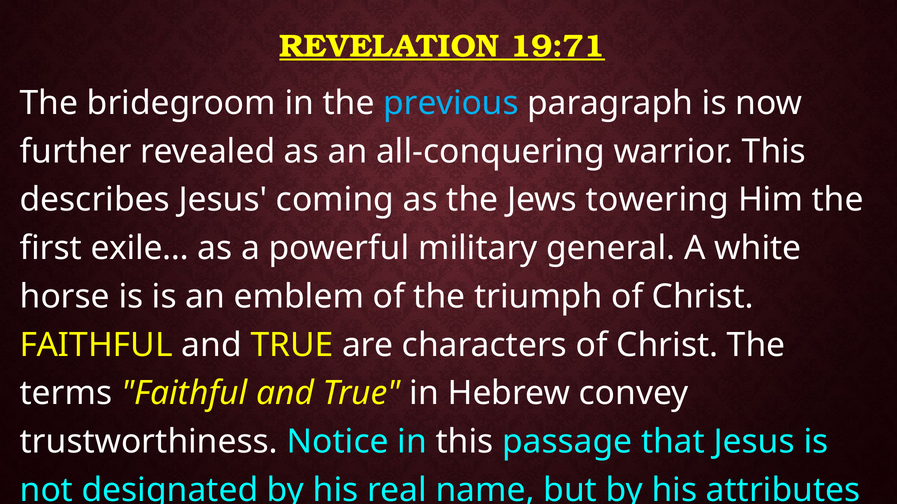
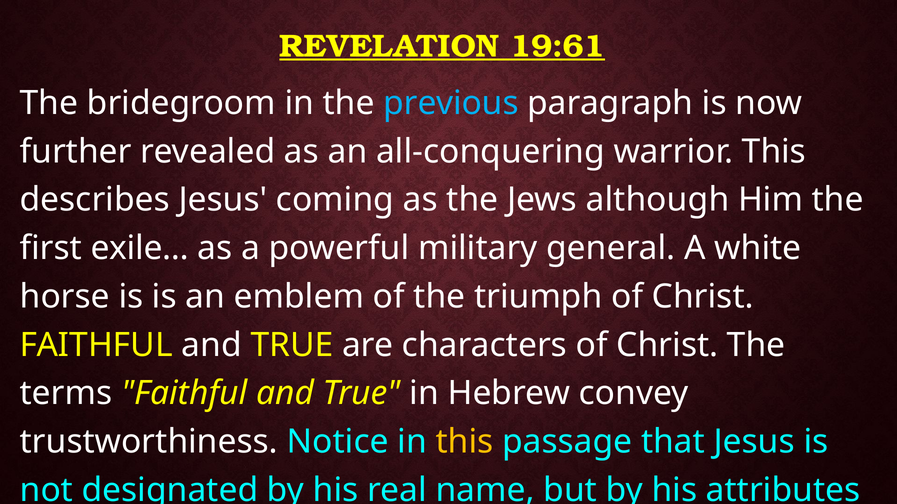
19:71: 19:71 -> 19:61
towering: towering -> although
this at (464, 442) colour: white -> yellow
